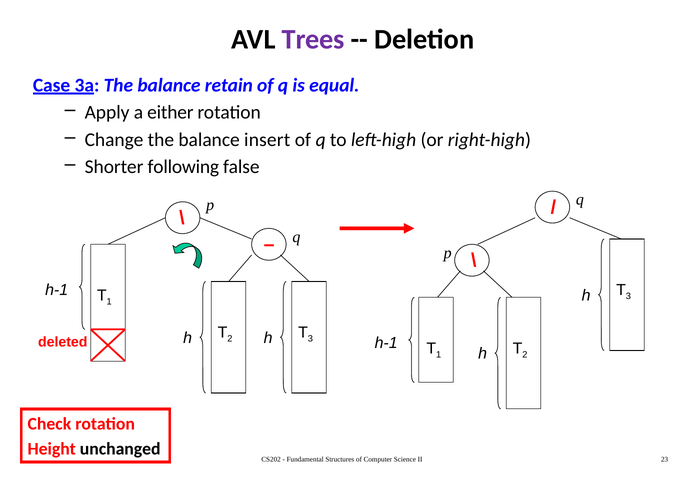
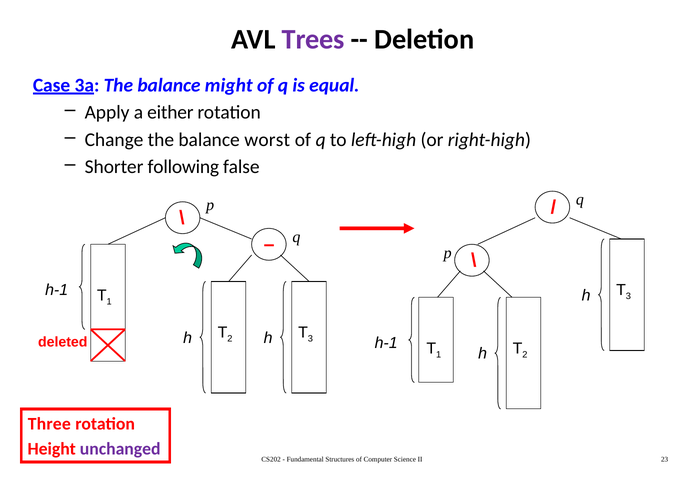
retain: retain -> might
insert: insert -> worst
Check: Check -> Three
unchanged colour: black -> purple
